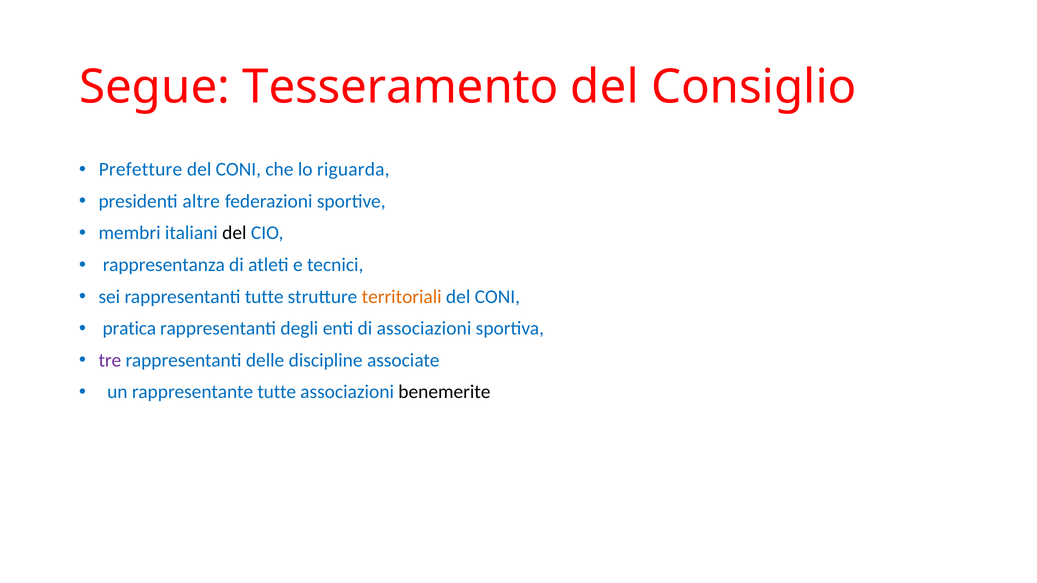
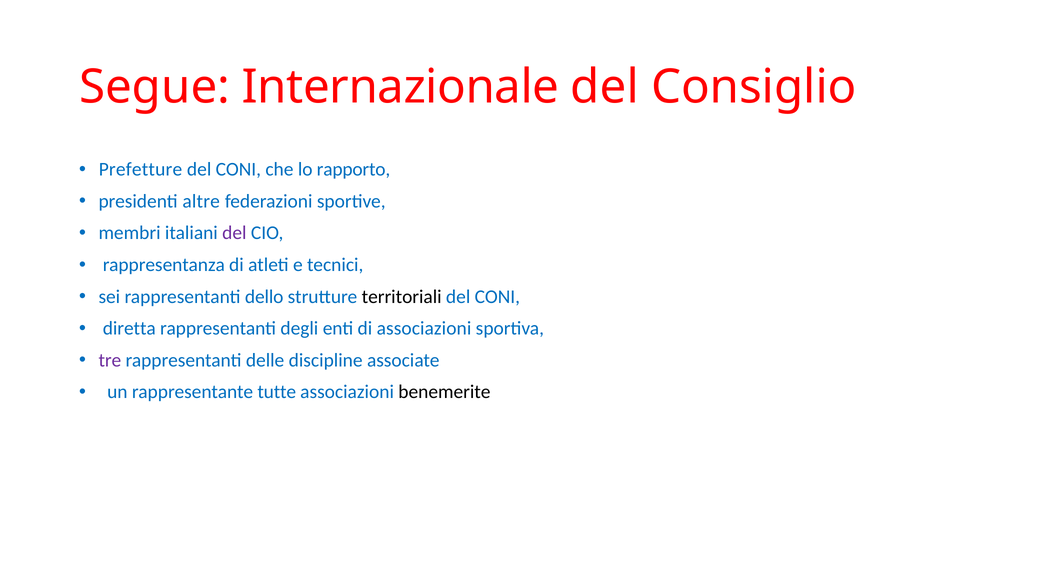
Tesseramento: Tesseramento -> Internazionale
riguarda: riguarda -> rapporto
del at (234, 233) colour: black -> purple
rappresentanti tutte: tutte -> dello
territoriali colour: orange -> black
pratica: pratica -> diretta
